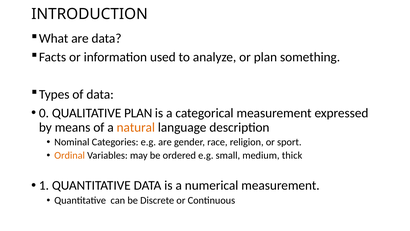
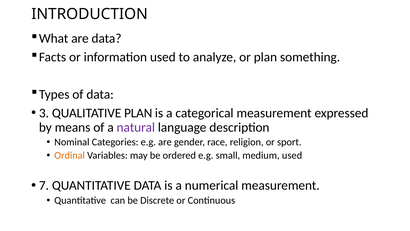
0: 0 -> 3
natural colour: orange -> purple
medium thick: thick -> used
1: 1 -> 7
